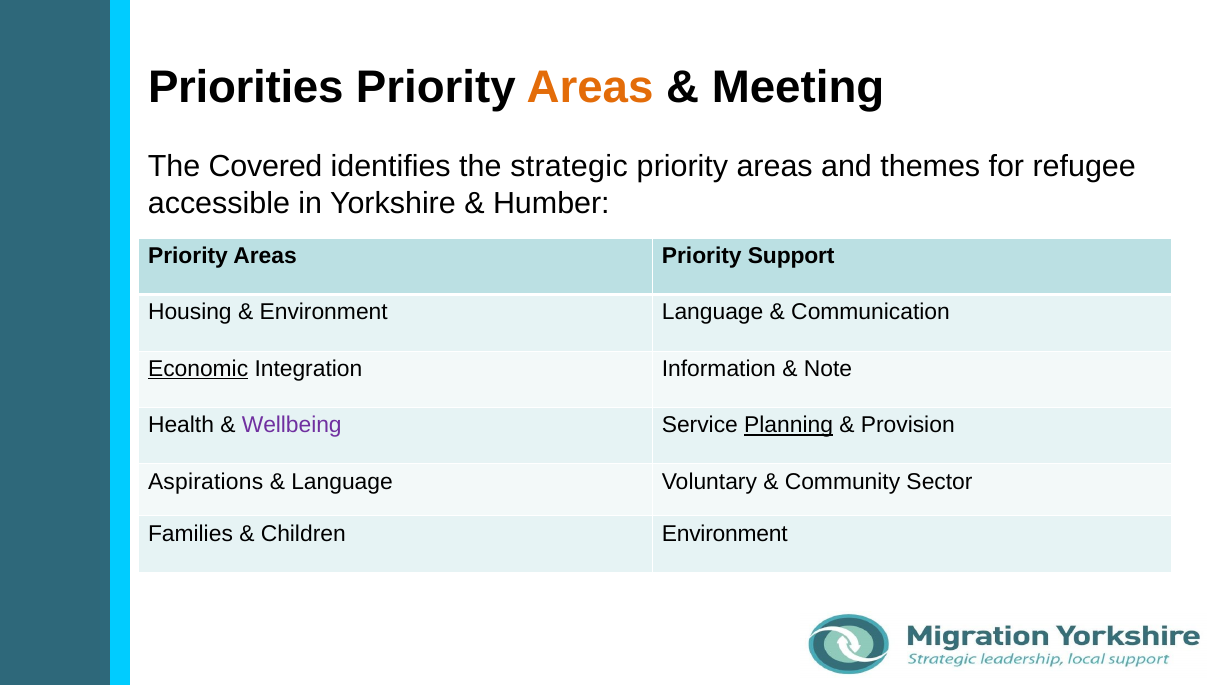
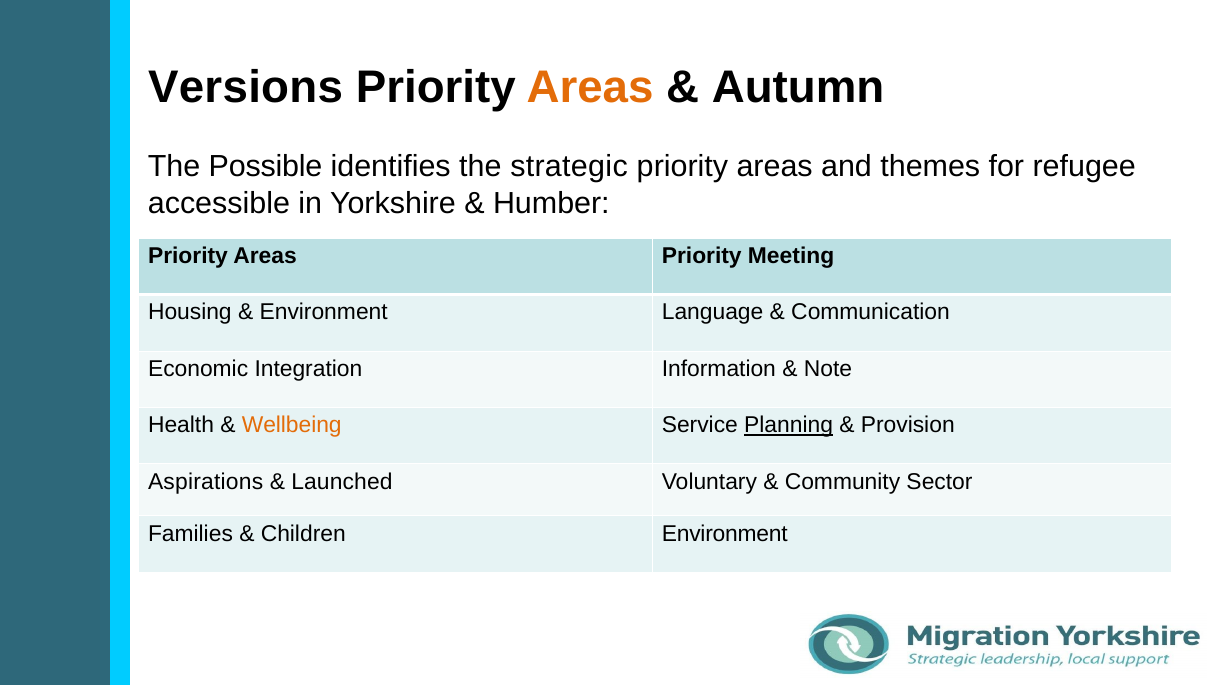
Priorities: Priorities -> Versions
Meeting: Meeting -> Autumn
Covered: Covered -> Possible
Support: Support -> Meeting
Economic underline: present -> none
Wellbeing colour: purple -> orange
Language at (342, 482): Language -> Launched
